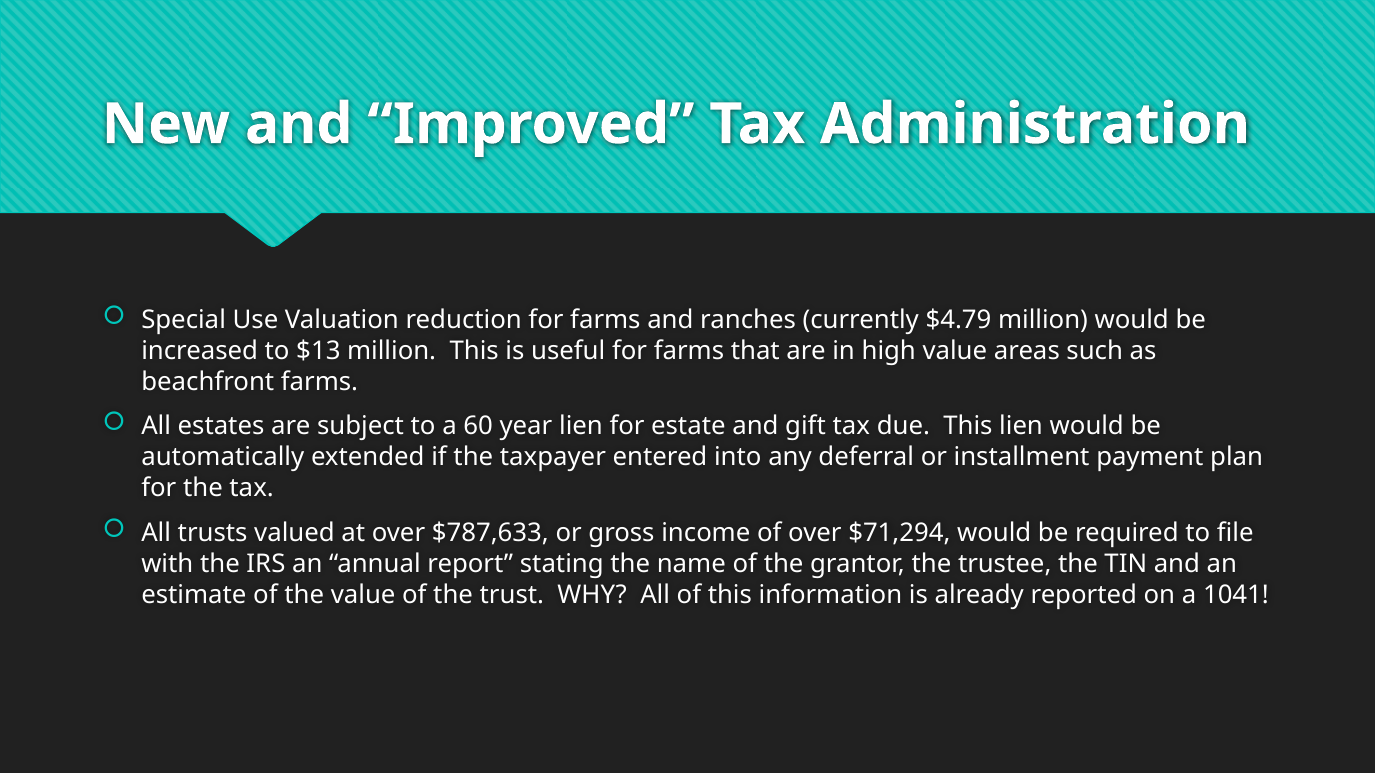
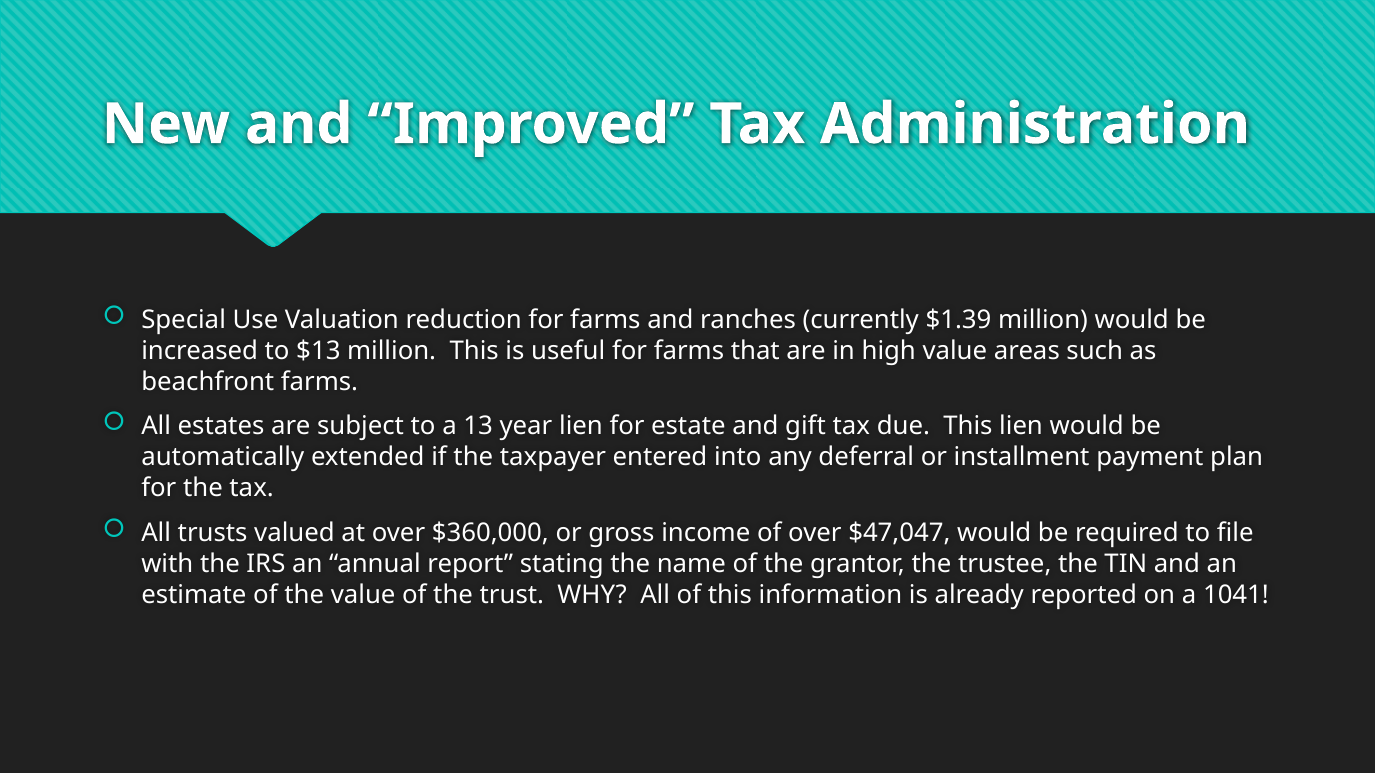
$4.79: $4.79 -> $1.39
60: 60 -> 13
$787,633: $787,633 -> $360,000
$71,294: $71,294 -> $47,047
